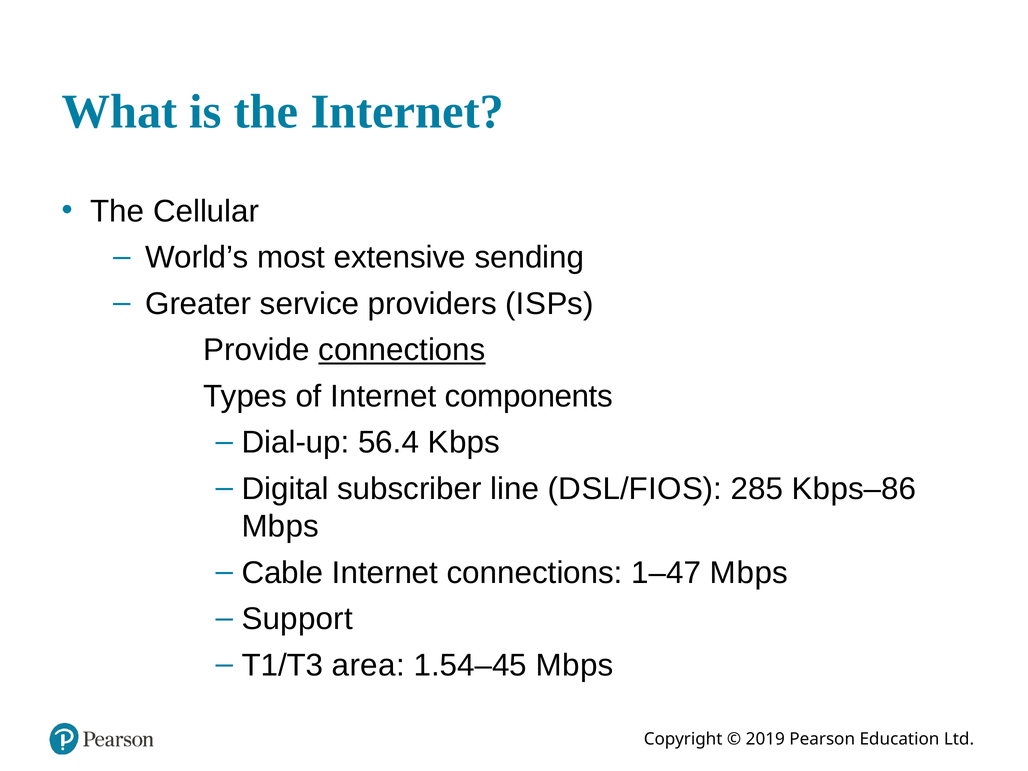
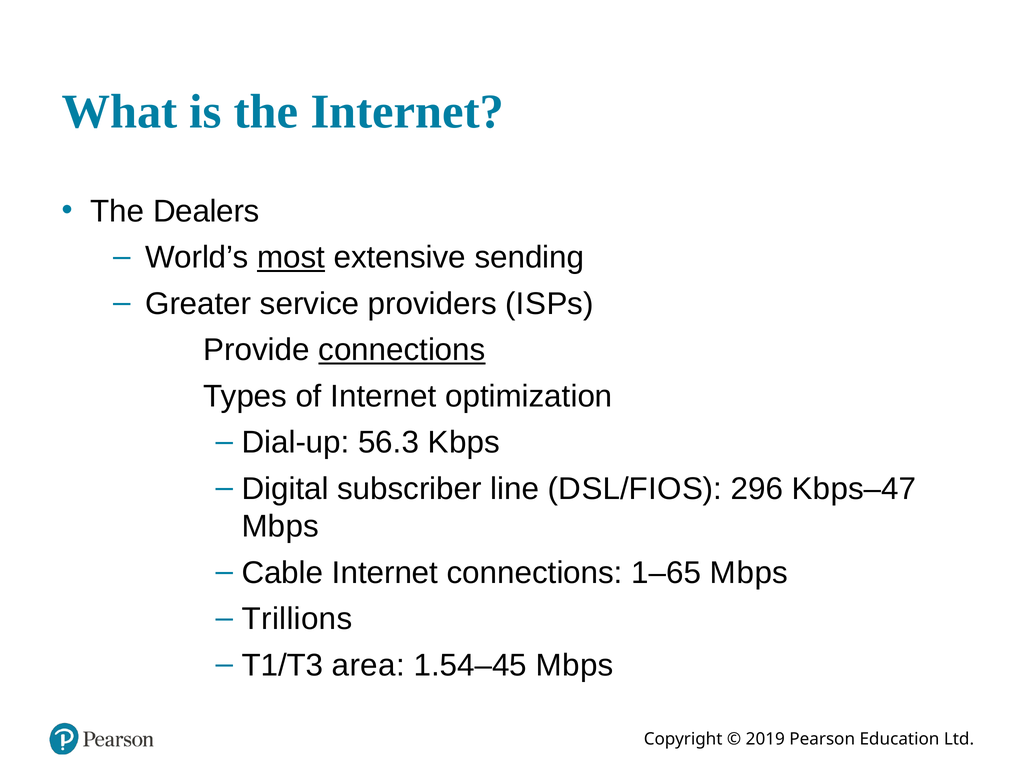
Cellular: Cellular -> Dealers
most underline: none -> present
components: components -> optimization
56.4: 56.4 -> 56.3
285: 285 -> 296
s–86: s–86 -> s–47
1–47: 1–47 -> 1–65
Support: Support -> Trillions
